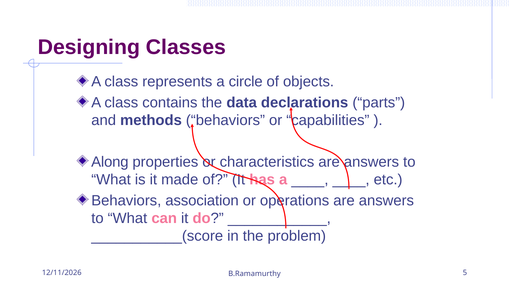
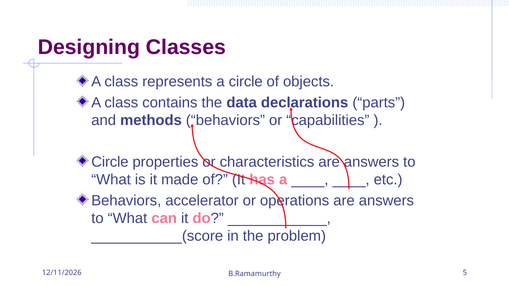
Along at (110, 162): Along -> Circle
association: association -> accelerator
